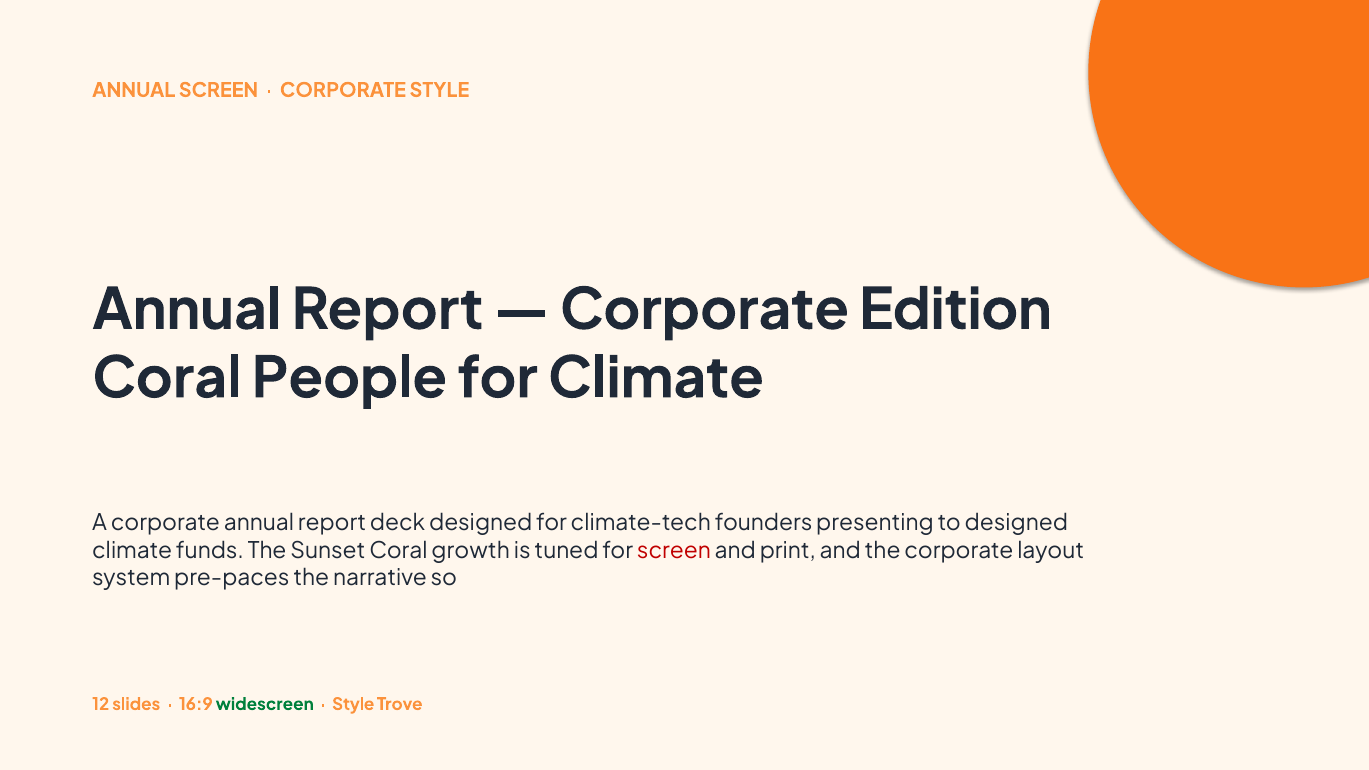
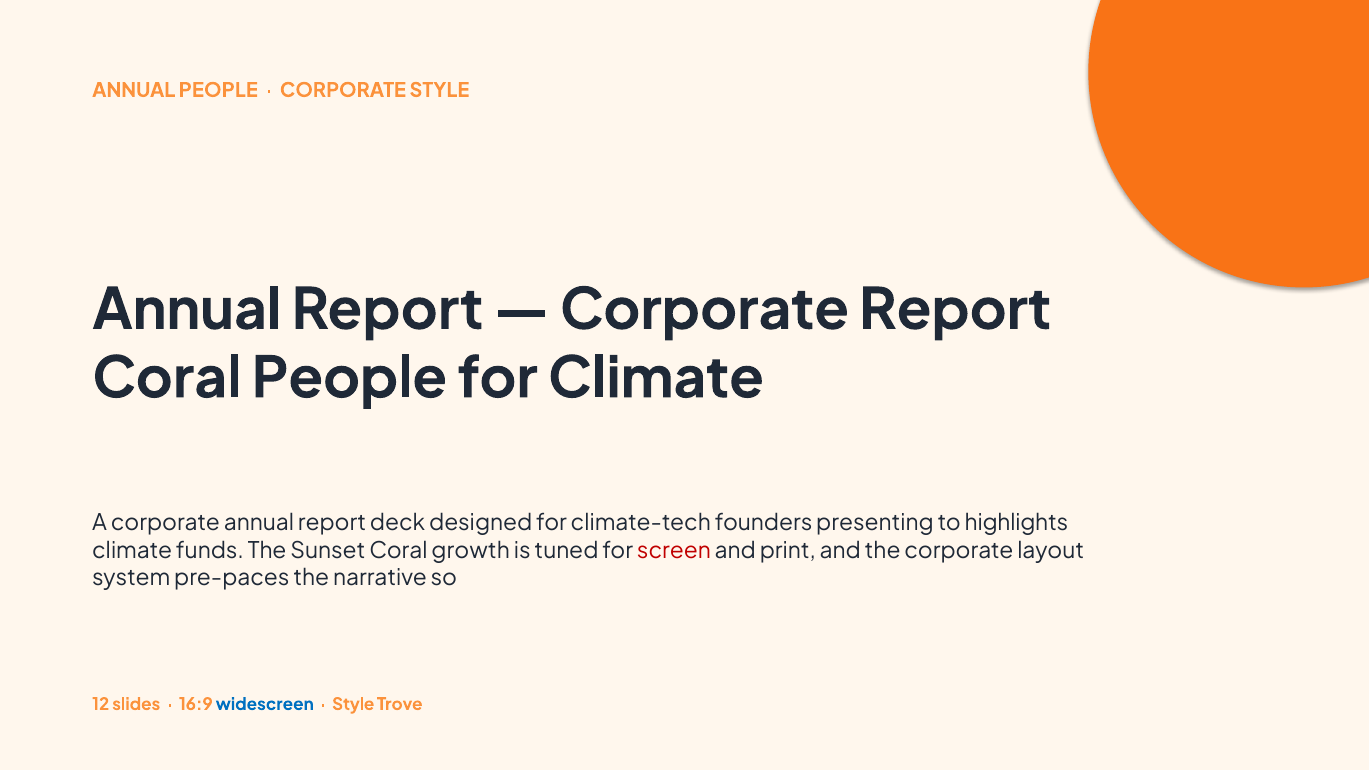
ANNUAL SCREEN: SCREEN -> PEOPLE
Corporate Edition: Edition -> Report
to designed: designed -> highlights
widescreen colour: green -> blue
